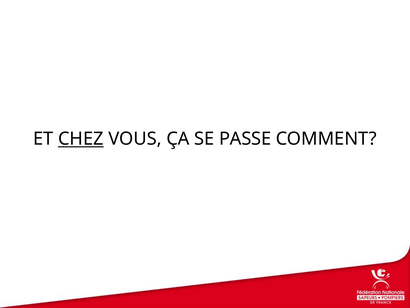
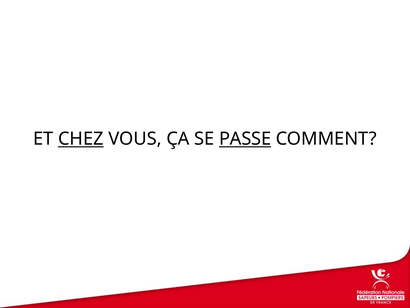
PASSE underline: none -> present
